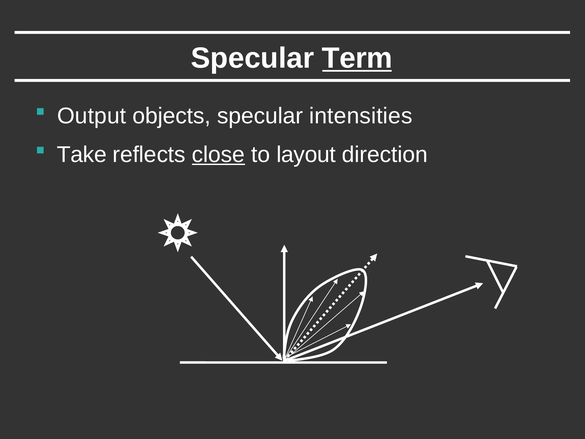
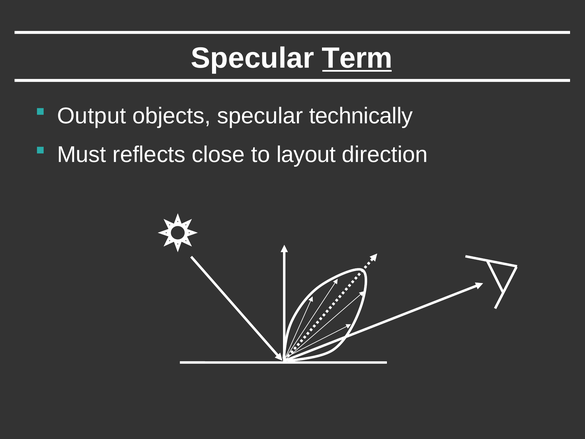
intensities: intensities -> technically
Take: Take -> Must
close underline: present -> none
